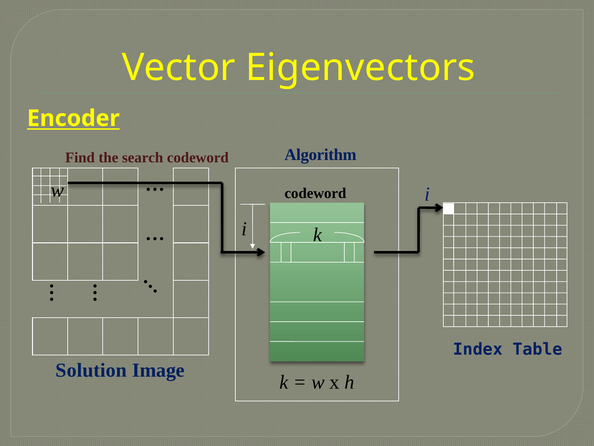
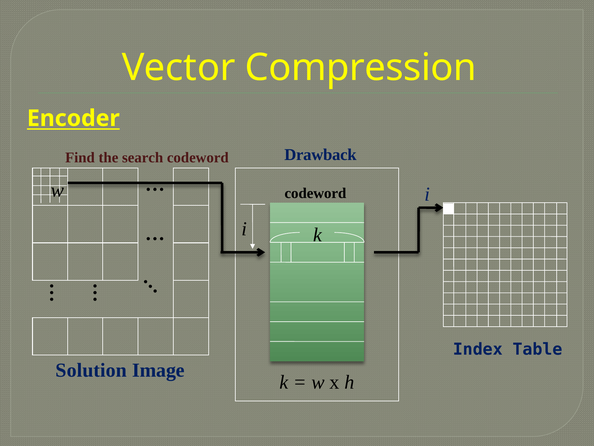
Eigenvectors: Eigenvectors -> Compression
Algorithm: Algorithm -> Drawback
